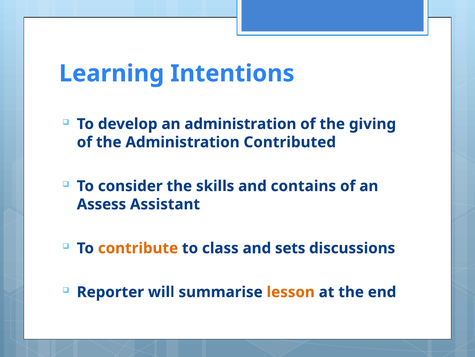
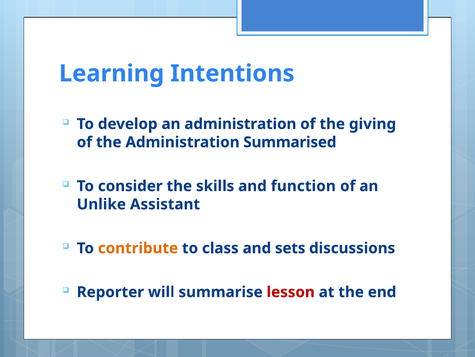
Contributed: Contributed -> Summarised
contains: contains -> function
Assess: Assess -> Unlike
lesson colour: orange -> red
